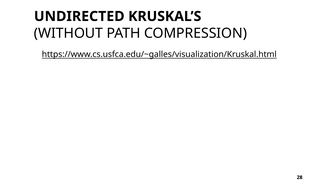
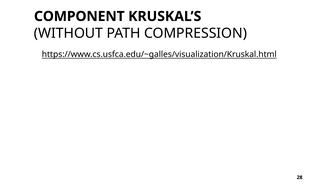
UNDIRECTED: UNDIRECTED -> COMPONENT
